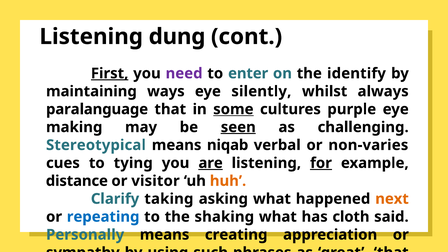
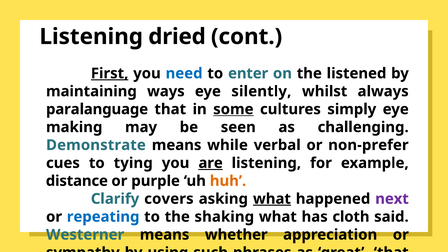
dung: dung -> dried
need colour: purple -> blue
identify: identify -> listened
purple: purple -> simply
seen underline: present -> none
Stereotypical: Stereotypical -> Demonstrate
niqab: niqab -> while
non-varies: non-varies -> non-prefer
for underline: present -> none
visitor: visitor -> purple
taking: taking -> covers
what at (272, 199) underline: none -> present
next colour: orange -> purple
Personally: Personally -> Westerner
creating: creating -> whether
